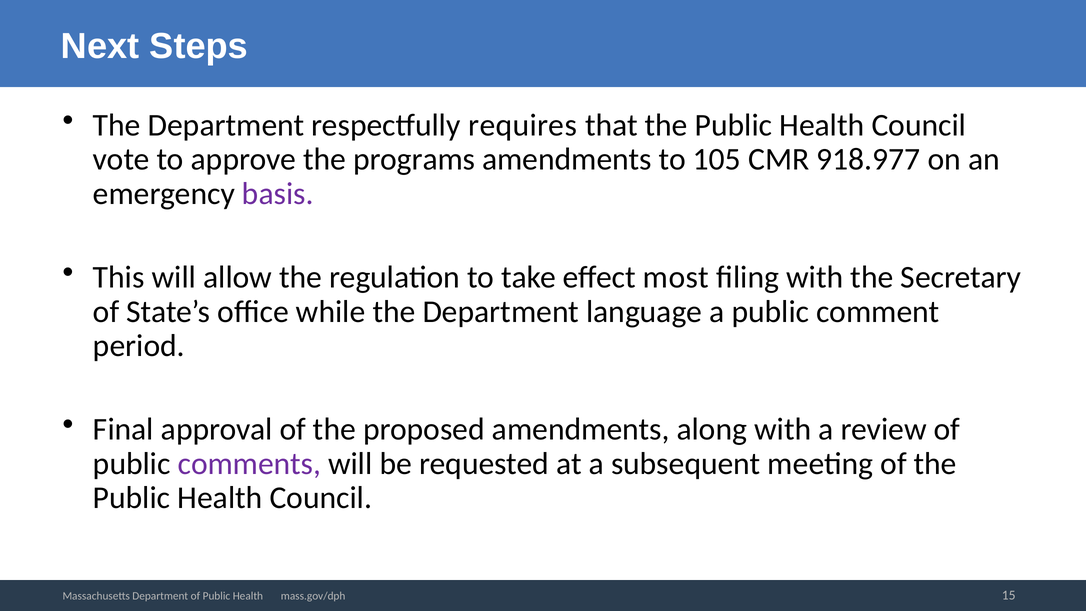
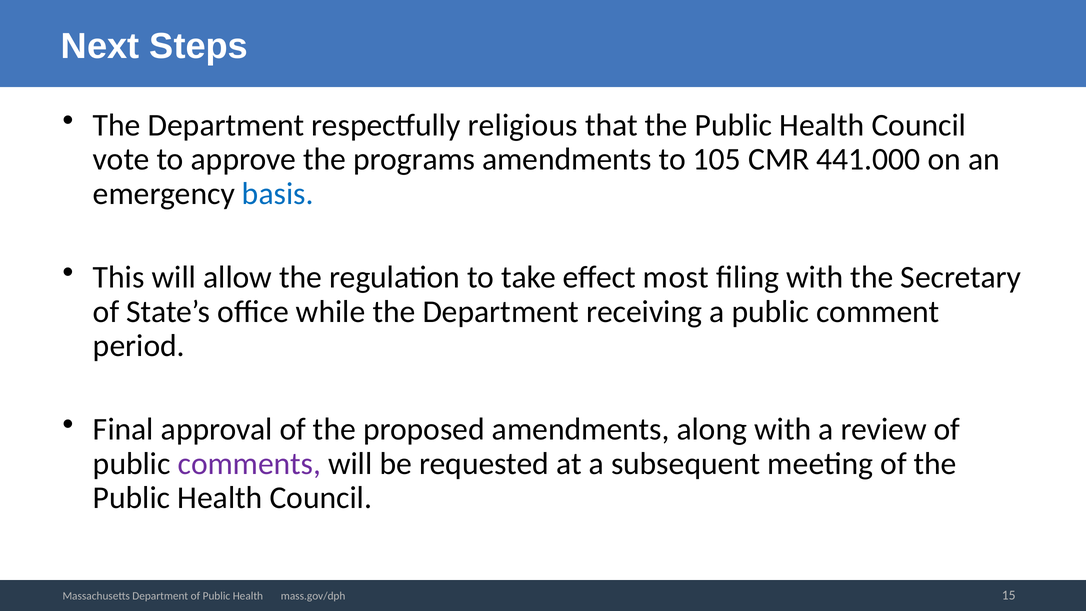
requires: requires -> religious
918.977: 918.977 -> 441.000
basis colour: purple -> blue
language: language -> receiving
